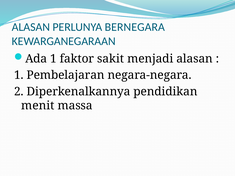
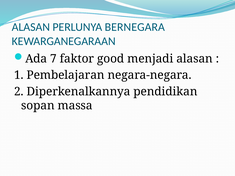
Ada 1: 1 -> 7
sakit: sakit -> good
menit: menit -> sopan
